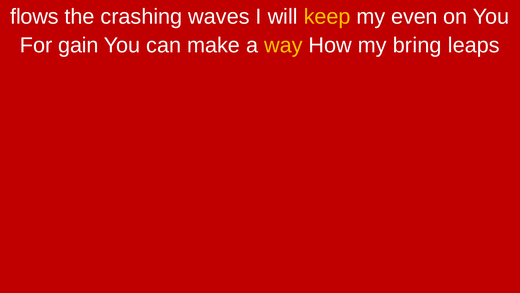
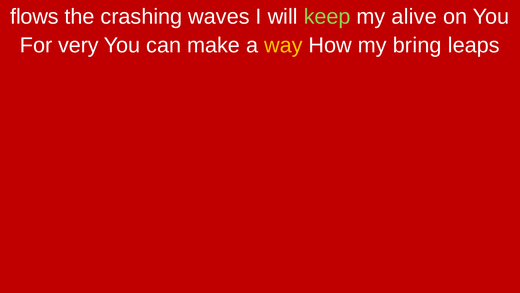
keep colour: yellow -> light green
even: even -> alive
gain: gain -> very
